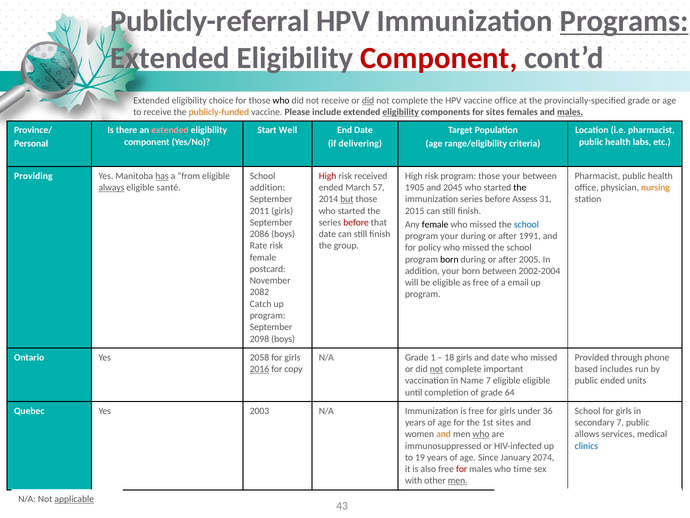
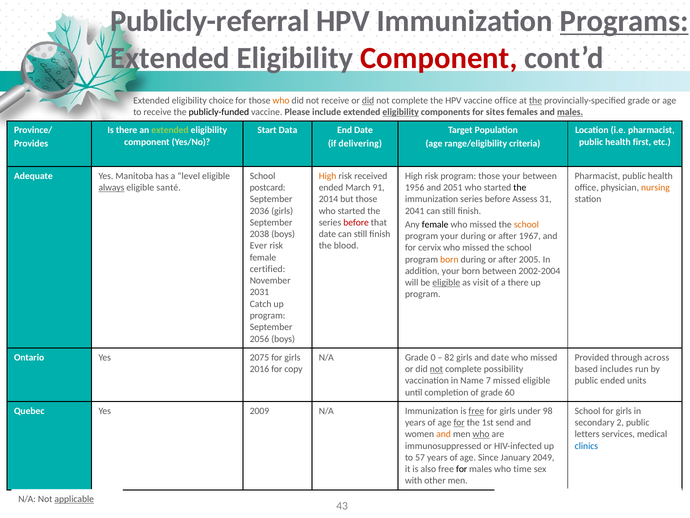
who at (281, 100) colour: black -> orange
the at (536, 100) underline: none -> present
publicly-funded colour: orange -> black
extended at (170, 130) colour: pink -> light green
Well: Well -> Data
labs: labs -> first
Personal: Personal -> Provides
Providing: Providing -> Adequate
has underline: present -> none
from: from -> level
High at (328, 176) colour: red -> orange
addition at (268, 187): addition -> postcard
57: 57 -> 91
1905: 1905 -> 1956
2045: 2045 -> 2051
but underline: present -> none
2011: 2011 -> 2036
2015: 2015 -> 2041
school at (526, 224) colour: blue -> orange
2086: 2086 -> 2038
1991: 1991 -> 1967
Rate: Rate -> Ever
group: group -> blood
policy: policy -> cervix
born at (449, 259) colour: black -> orange
postcard: postcard -> certified
eligible at (446, 282) underline: none -> present
as free: free -> visit
a email: email -> there
2082: 2082 -> 2031
2098: 2098 -> 2056
2058: 2058 -> 2075
1: 1 -> 0
18: 18 -> 82
phone: phone -> across
2016 underline: present -> none
important: important -> possibility
7 eligible: eligible -> missed
64: 64 -> 60
2003: 2003 -> 2009
free at (476, 411) underline: none -> present
36: 36 -> 98
for at (459, 422) underline: none -> present
1st sites: sites -> send
secondary 7: 7 -> 2
allows: allows -> letters
19: 19 -> 57
2074: 2074 -> 2049
for at (462, 469) colour: red -> black
men at (458, 480) underline: present -> none
